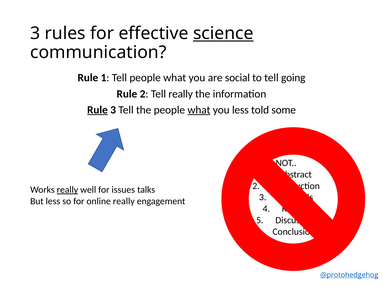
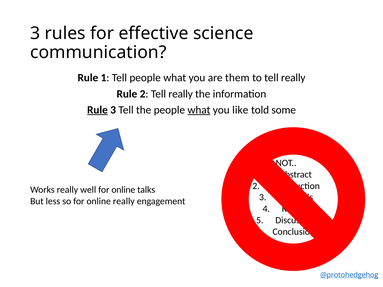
science underline: present -> none
social: social -> them
to tell going: going -> really
you less: less -> like
really at (67, 190) underline: present -> none
well for issues: issues -> online
